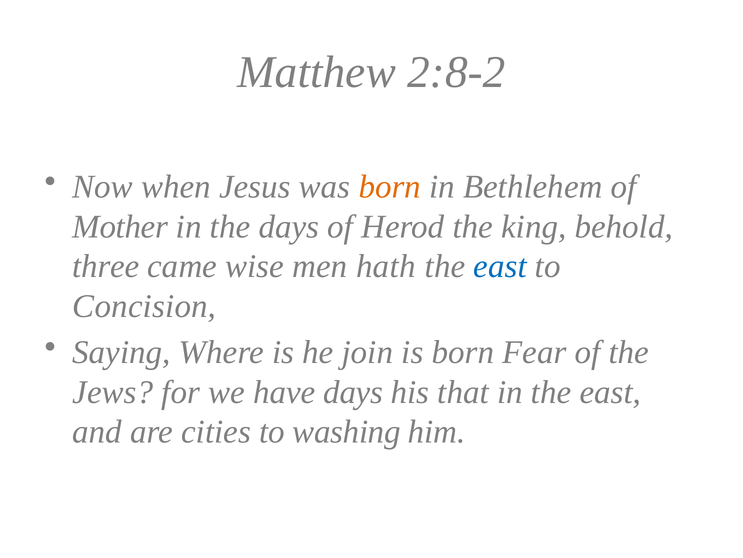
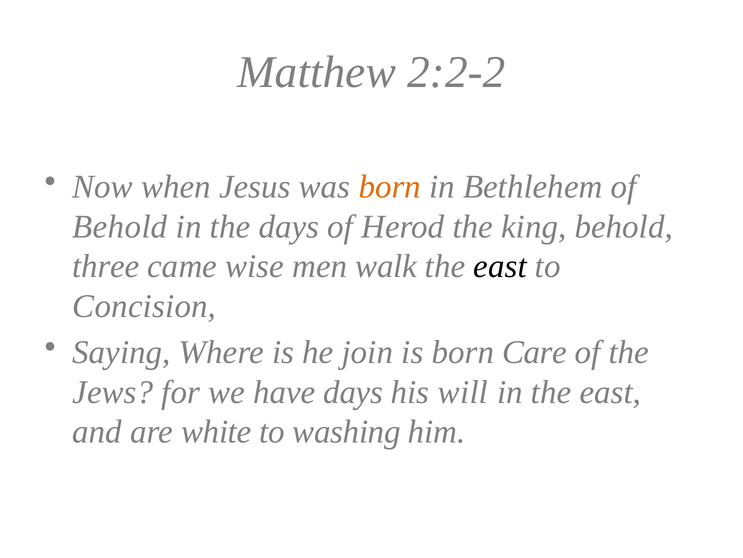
2:8-2: 2:8-2 -> 2:2-2
Mother at (120, 226): Mother -> Behold
hath: hath -> walk
east at (500, 266) colour: blue -> black
Fear: Fear -> Care
that: that -> will
cities: cities -> white
